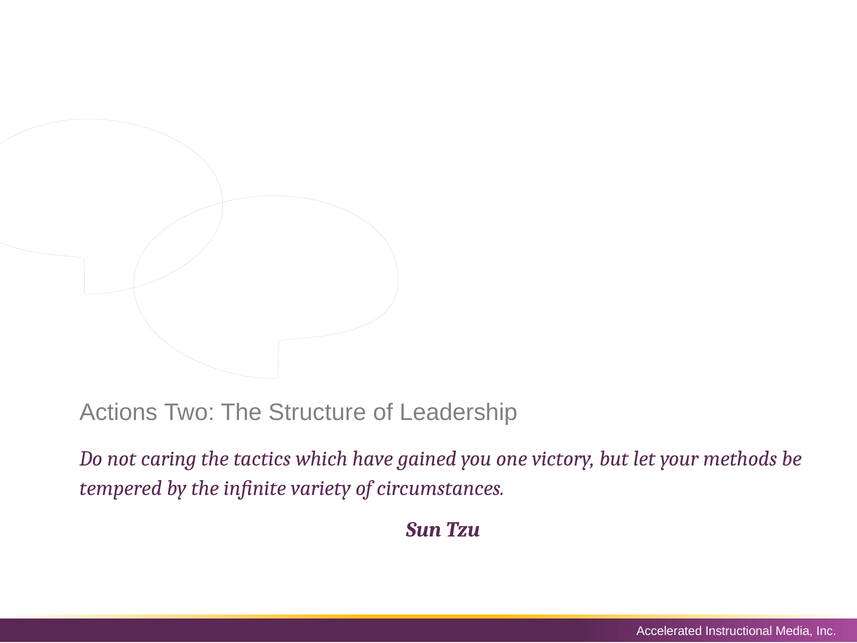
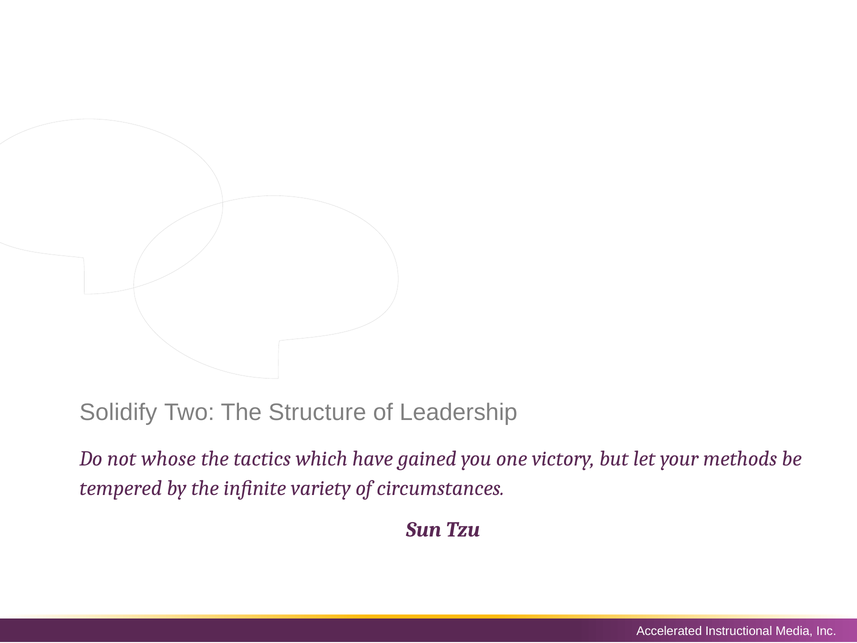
Actions: Actions -> Solidify
caring: caring -> whose
